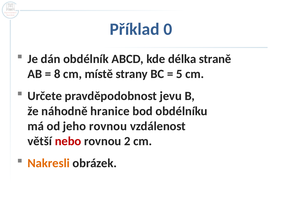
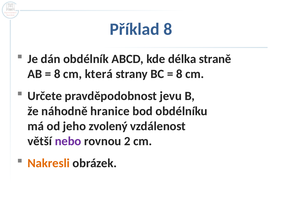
Příklad 0: 0 -> 8
místě: místě -> která
5 at (179, 74): 5 -> 8
jeho rovnou: rovnou -> zvolený
nebo colour: red -> purple
